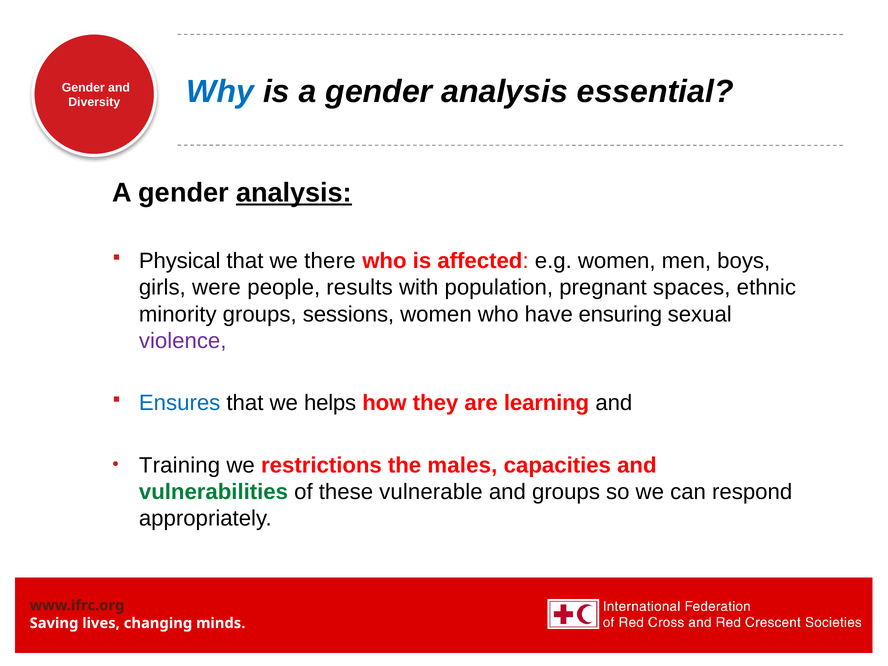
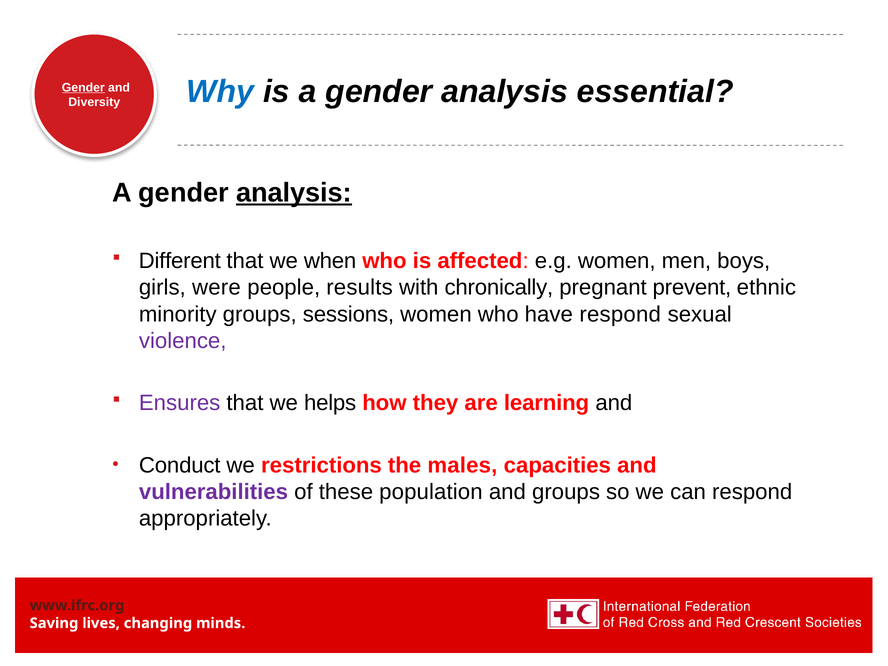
Gender at (83, 87) underline: none -> present
Physical: Physical -> Different
there: there -> when
population: population -> chronically
spaces: spaces -> prevent
have ensuring: ensuring -> respond
Ensures colour: blue -> purple
Training: Training -> Conduct
vulnerabilities colour: green -> purple
vulnerable: vulnerable -> population
